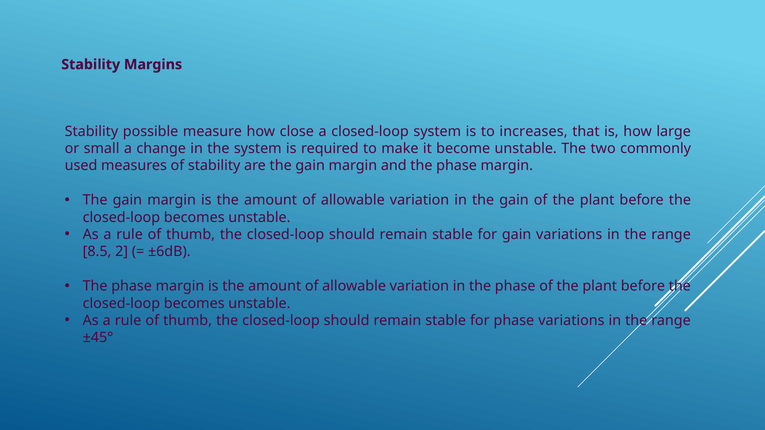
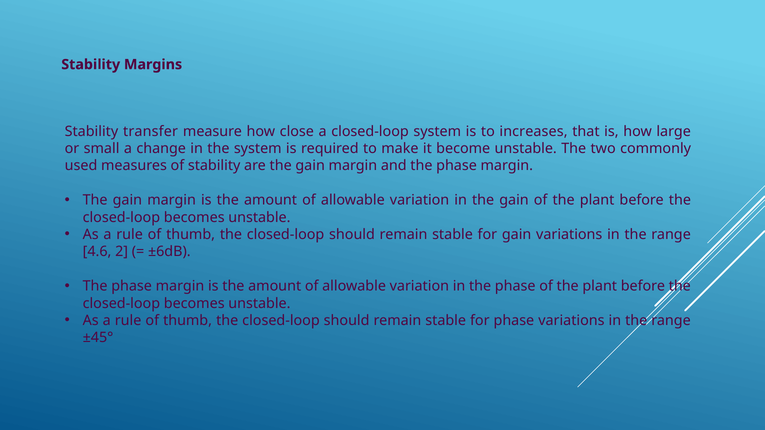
possible: possible -> transfer
8.5: 8.5 -> 4.6
